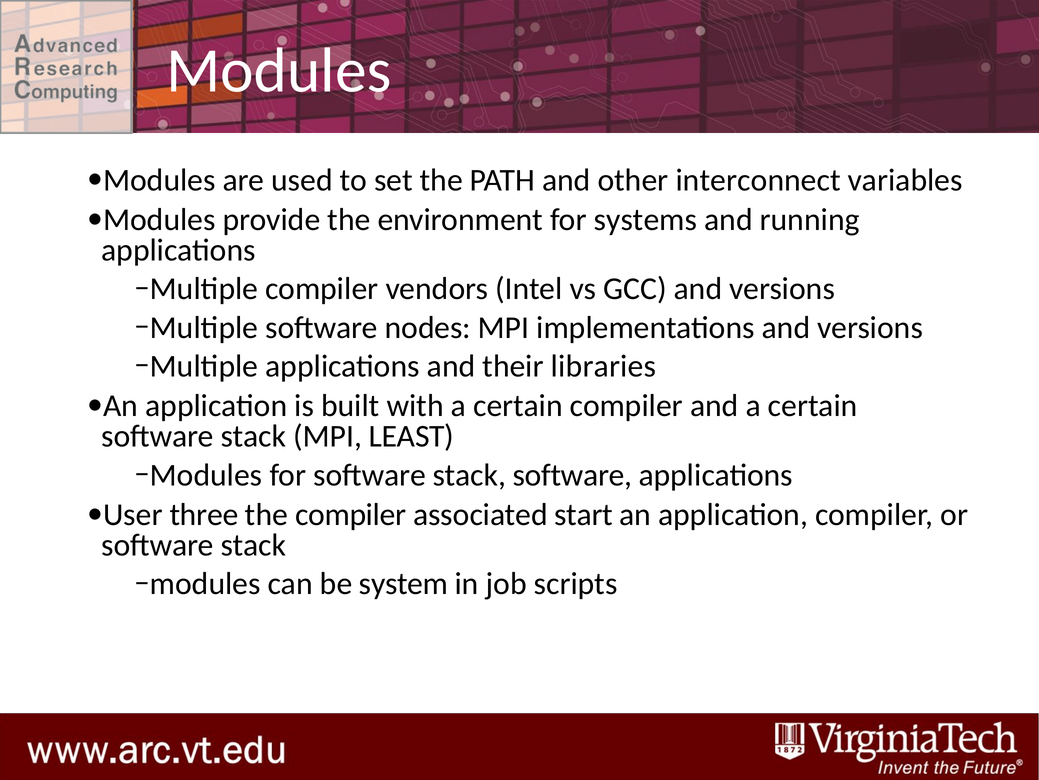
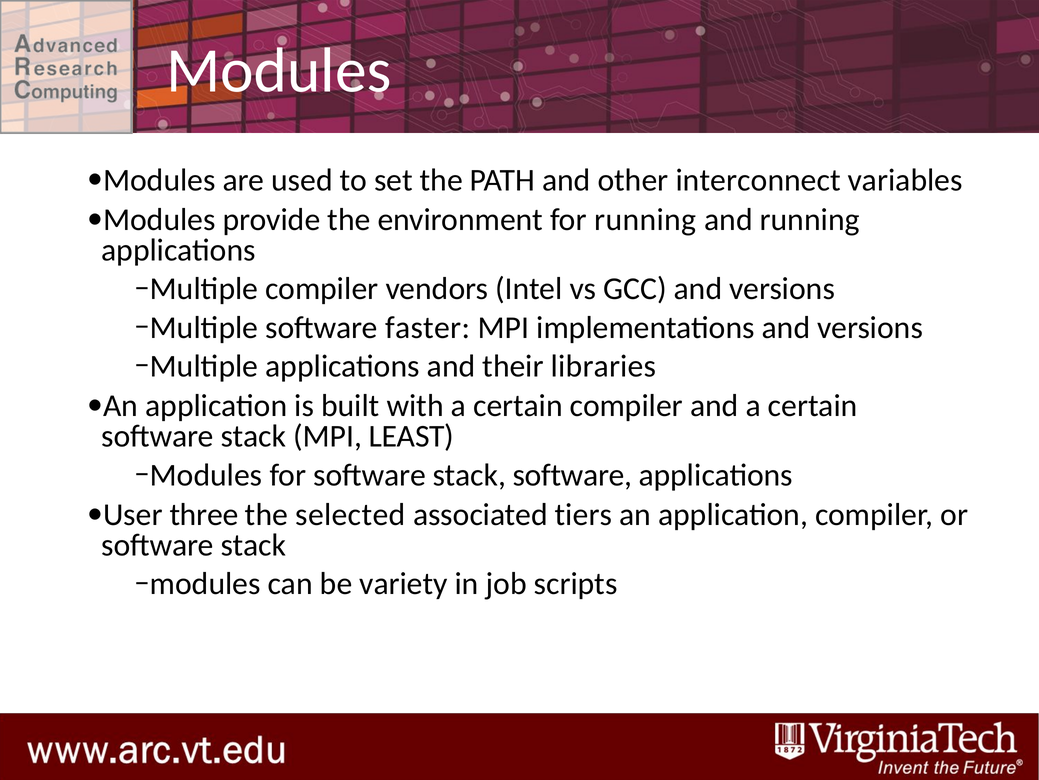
for systems: systems -> running
nodes: nodes -> faster
the compiler: compiler -> selected
start: start -> tiers
system: system -> variety
